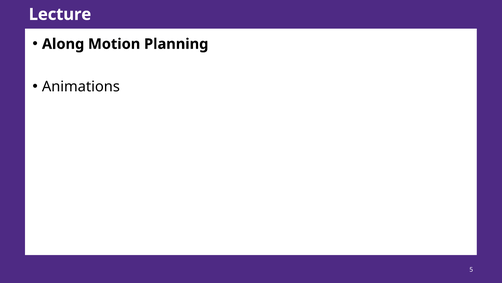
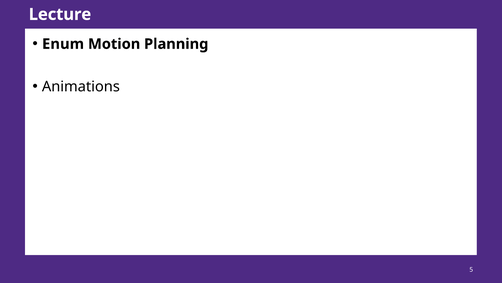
Along: Along -> Enum
